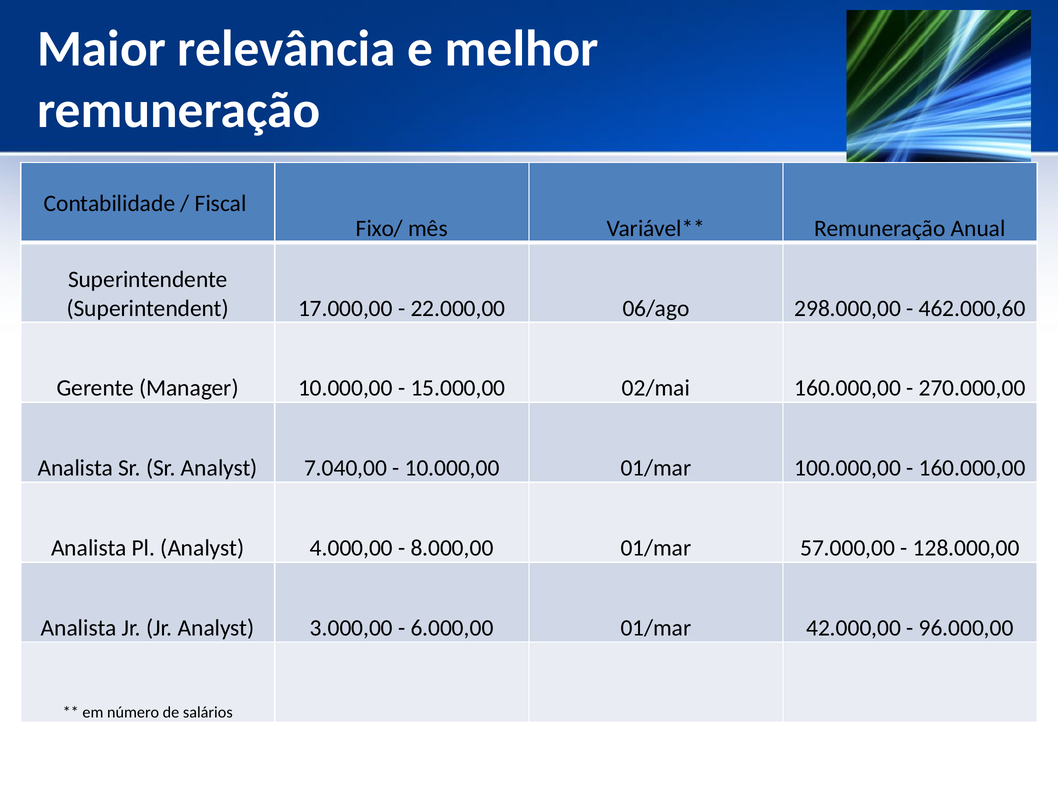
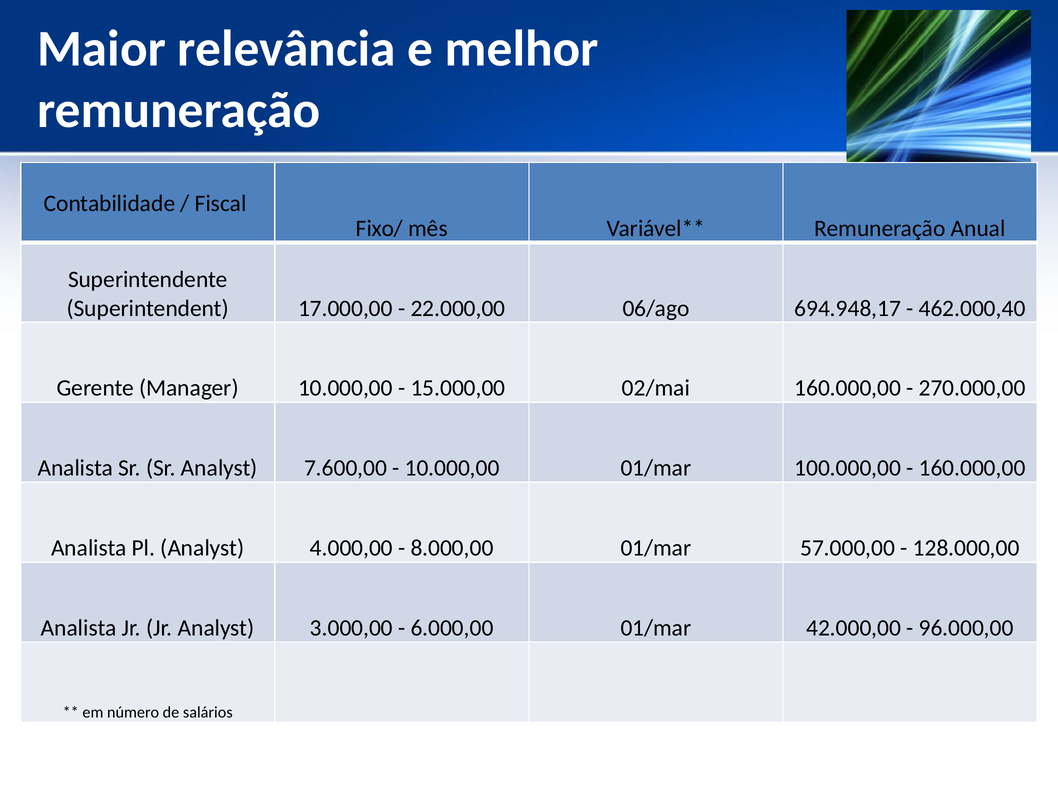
298.000,00: 298.000,00 -> 694.948,17
462.000,60: 462.000,60 -> 462.000,40
7.040,00: 7.040,00 -> 7.600,00
